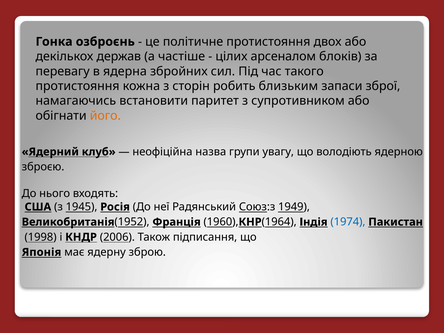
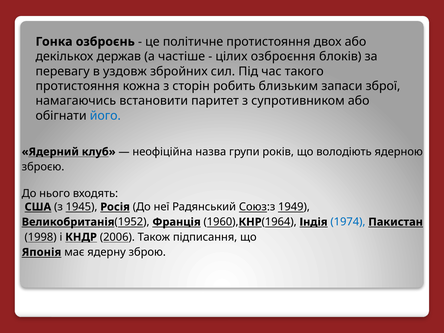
арсеналом: арсеналом -> озброєння
ядерна: ядерна -> уздовж
його colour: orange -> blue
увагу: увагу -> років
